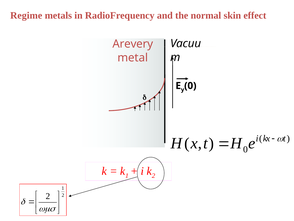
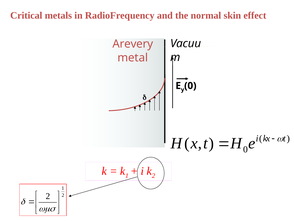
Regime: Regime -> Critical
